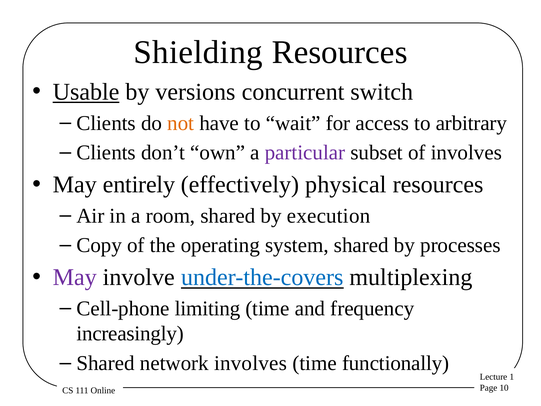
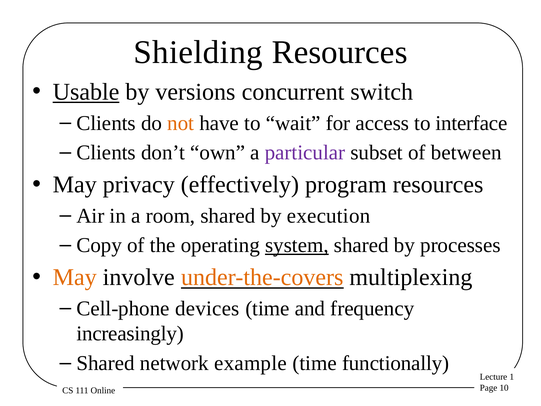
arbitrary: arbitrary -> interface
of involves: involves -> between
entirely: entirely -> privacy
physical: physical -> program
system underline: none -> present
May at (75, 277) colour: purple -> orange
under-the-covers colour: blue -> orange
limiting: limiting -> devices
network involves: involves -> example
